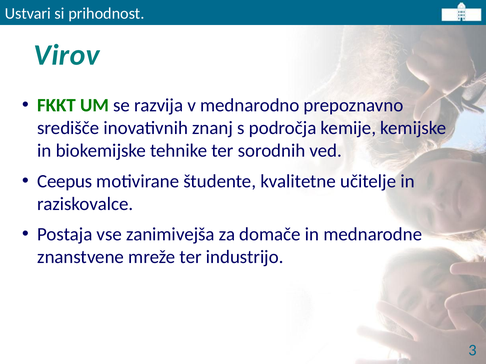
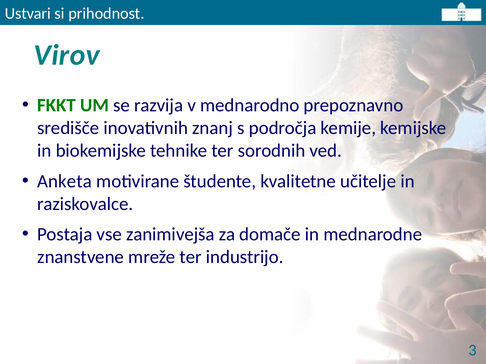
Ceepus: Ceepus -> Anketa
